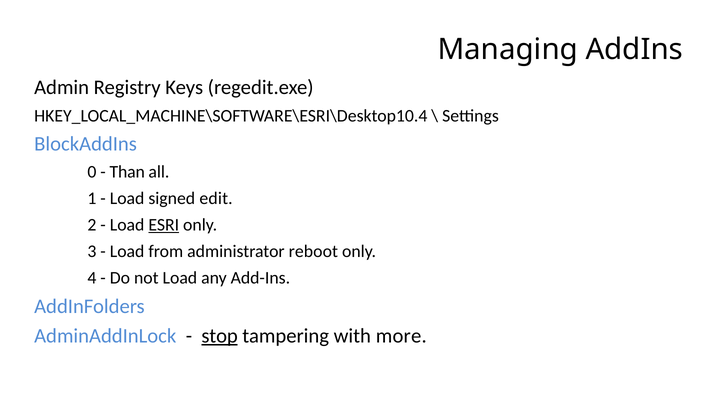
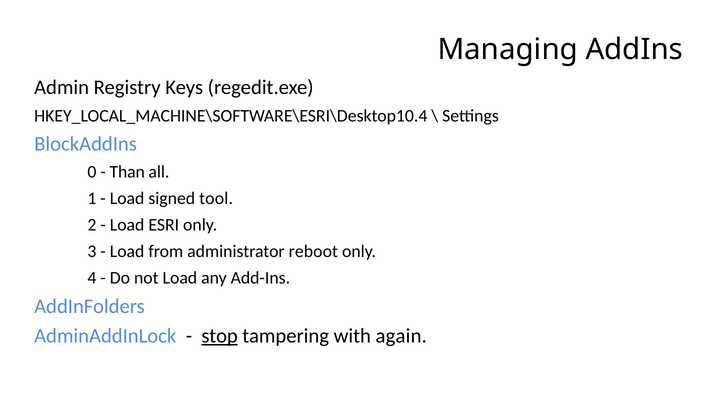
edit: edit -> tool
ESRI underline: present -> none
more: more -> again
